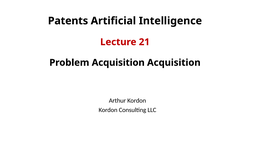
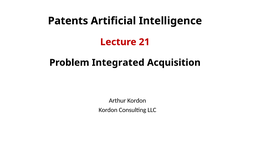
Problem Acquisition: Acquisition -> Integrated
